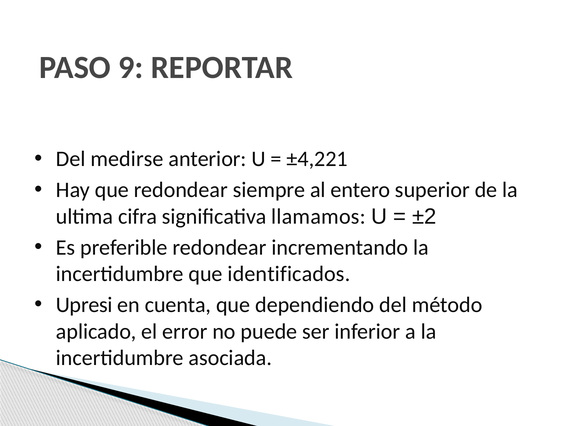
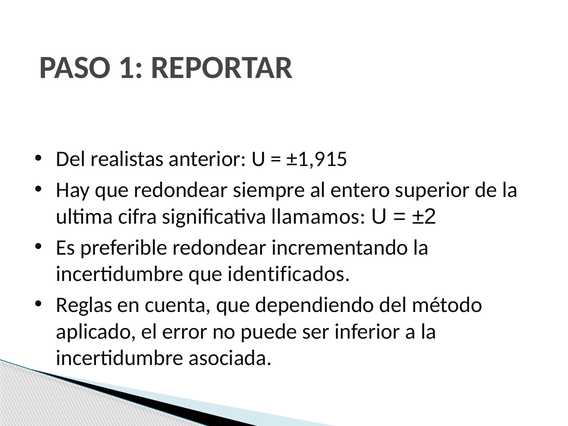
9: 9 -> 1
medirse: medirse -> realistas
±4,221: ±4,221 -> ±1,915
Upresi: Upresi -> Reglas
